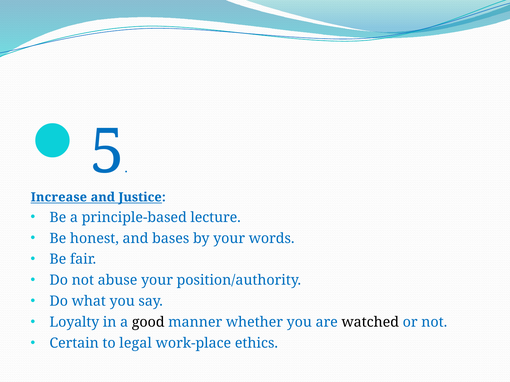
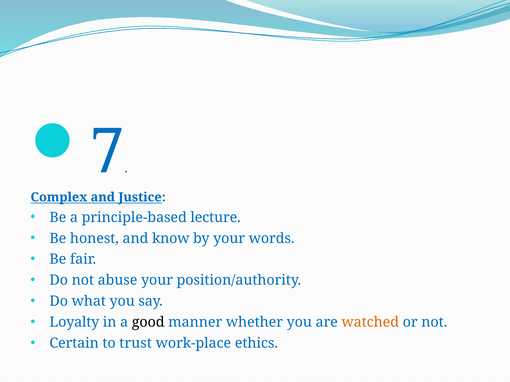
5: 5 -> 7
Increase: Increase -> Complex
bases: bases -> know
watched colour: black -> orange
legal: legal -> trust
